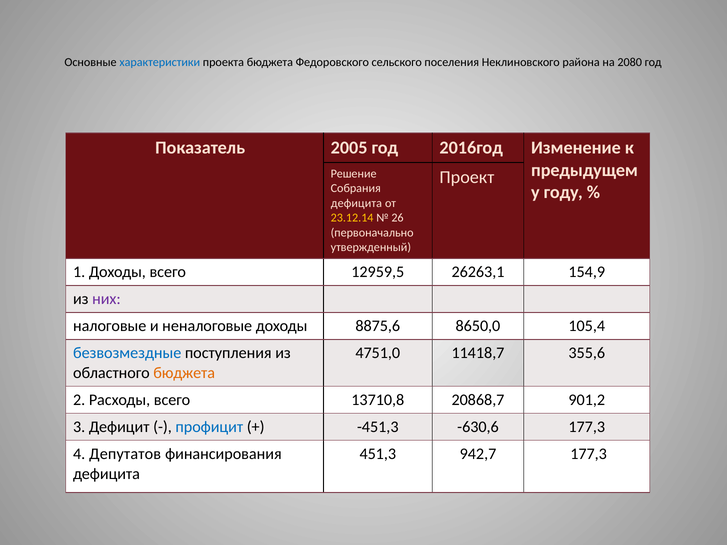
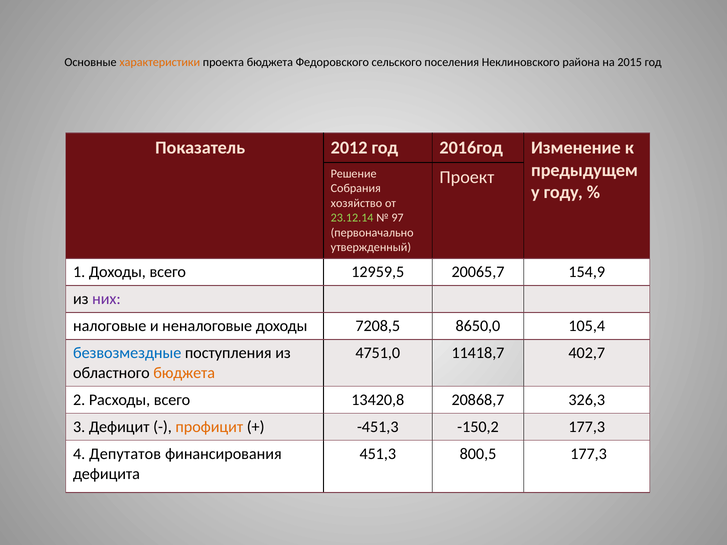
характеристики colour: blue -> orange
2080: 2080 -> 2015
2005: 2005 -> 2012
дефицита at (356, 203): дефицита -> хозяйство
23.12.14 colour: yellow -> light green
26: 26 -> 97
26263,1: 26263,1 -> 20065,7
8875,6: 8875,6 -> 7208,5
355,6: 355,6 -> 402,7
13710,8: 13710,8 -> 13420,8
901,2: 901,2 -> 326,3
профицит colour: blue -> orange
-630,6: -630,6 -> -150,2
942,7: 942,7 -> 800,5
